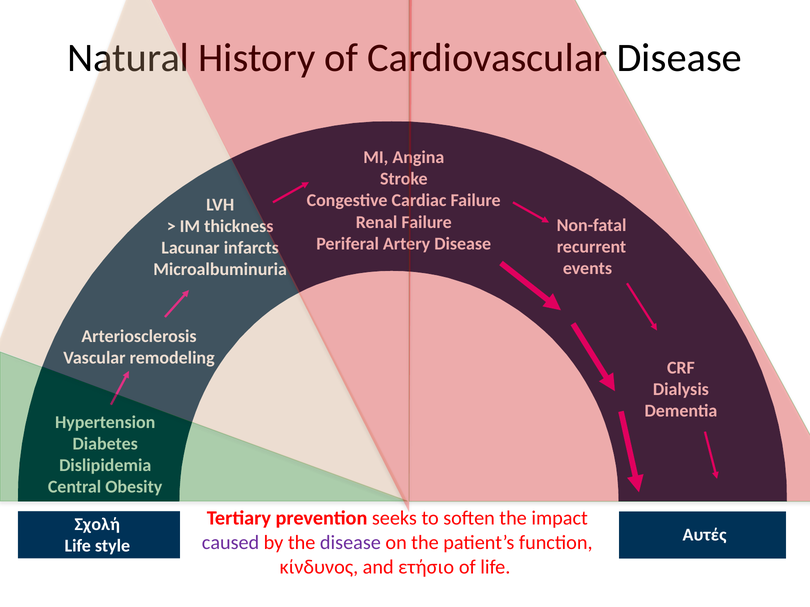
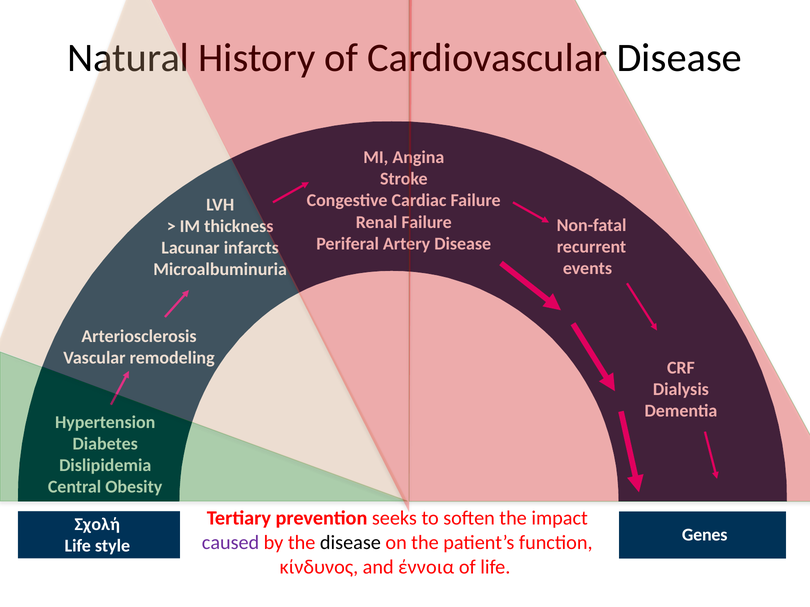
Αυτές: Αυτές -> Genes
disease at (350, 543) colour: purple -> black
ετήσιο: ετήσιο -> έννοια
